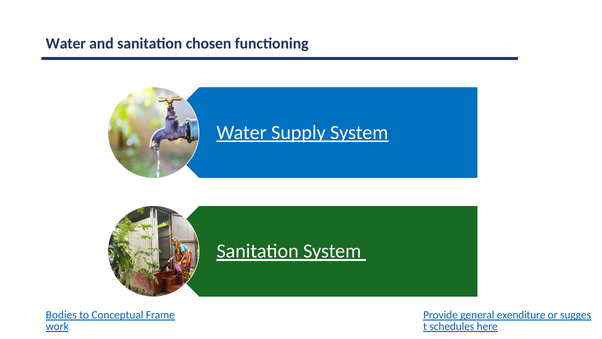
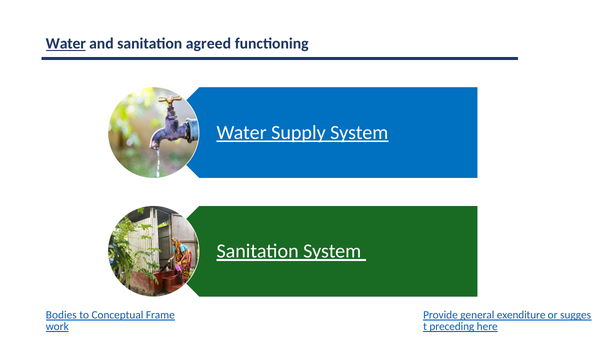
Water at (66, 44) underline: none -> present
chosen: chosen -> agreed
schedules: schedules -> preceding
